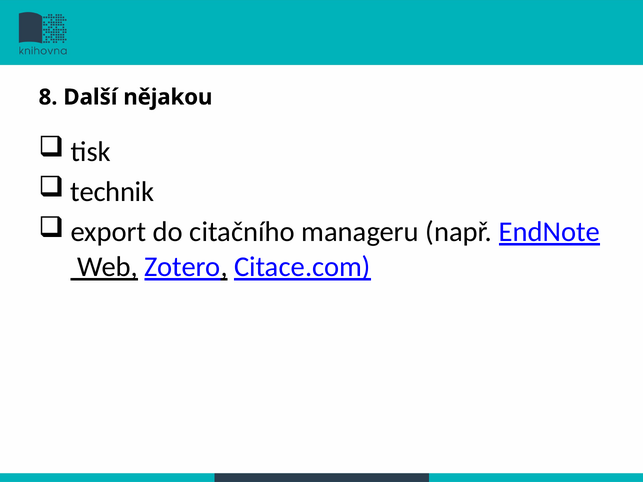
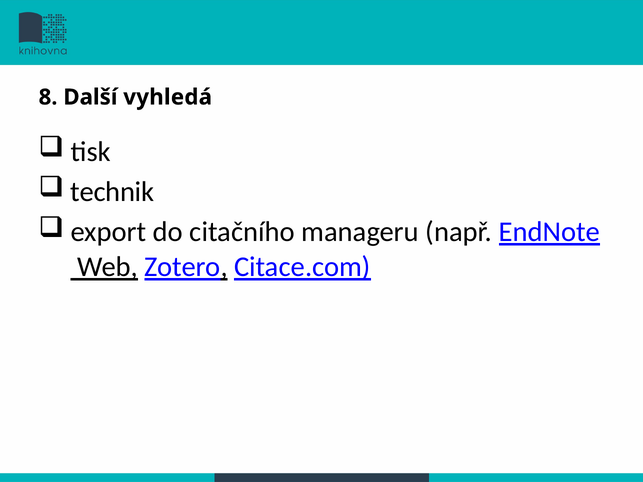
nějakou: nějakou -> vyhledá
